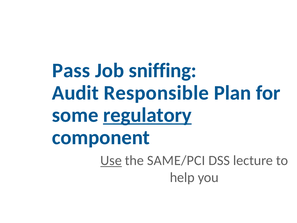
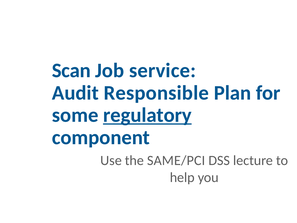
Pass: Pass -> Scan
sniffing: sniffing -> service
Use underline: present -> none
